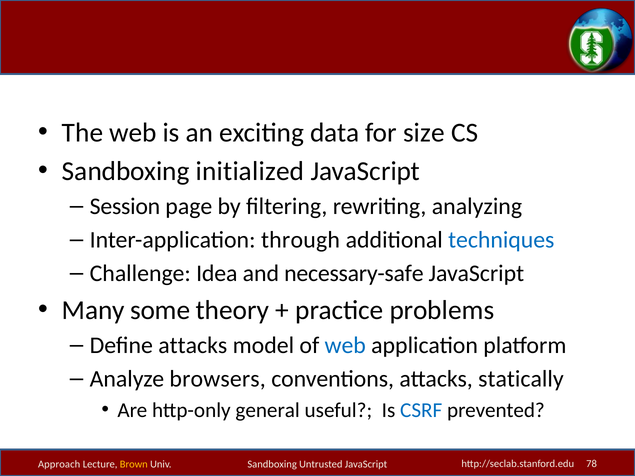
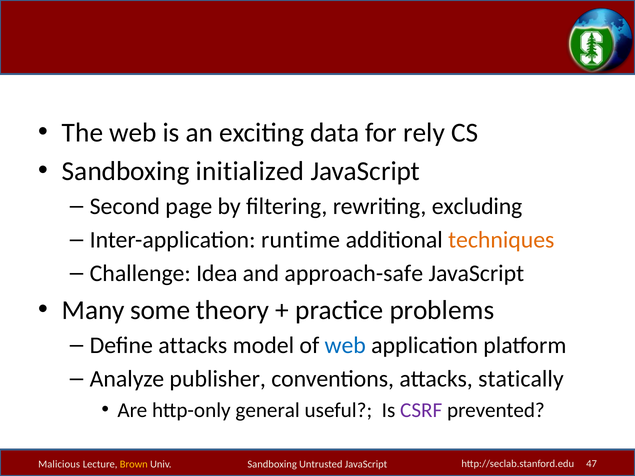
size: size -> rely
Session: Session -> Second
analyzing: analyzing -> excluding
through: through -> runtime
techniques colour: blue -> orange
necessary-safe: necessary-safe -> approach-safe
browsers: browsers -> publisher
CSRF colour: blue -> purple
Approach: Approach -> Malicious
78: 78 -> 47
